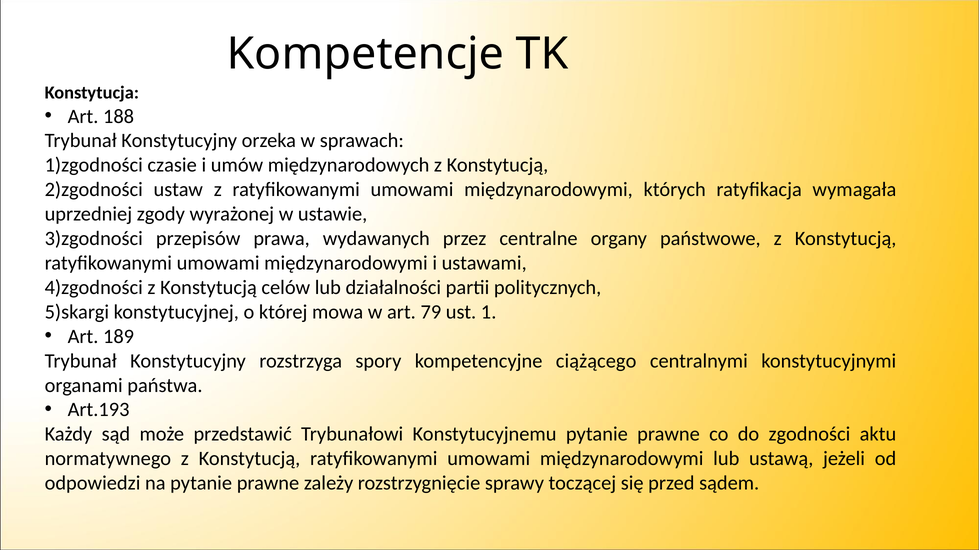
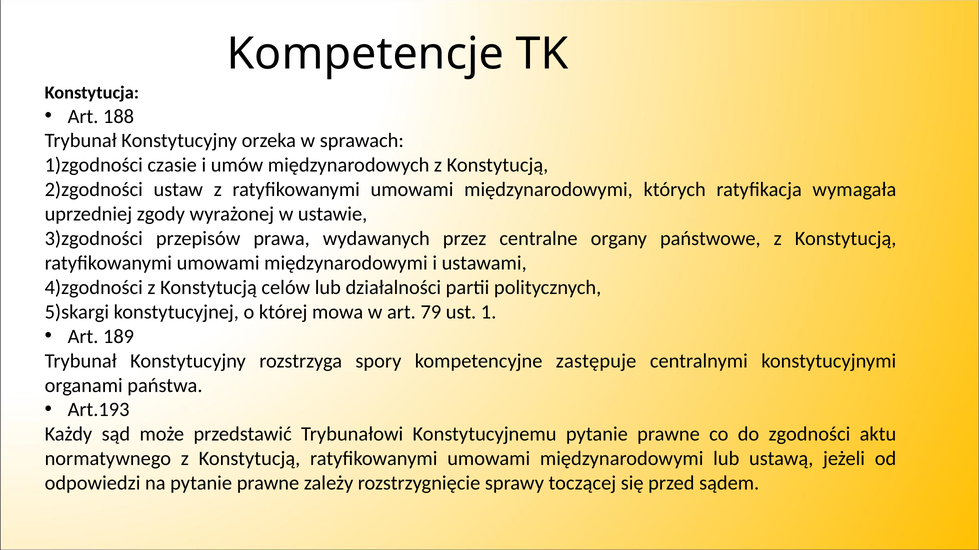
ciążącego: ciążącego -> zastępuje
